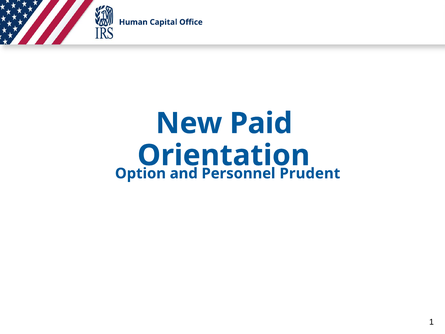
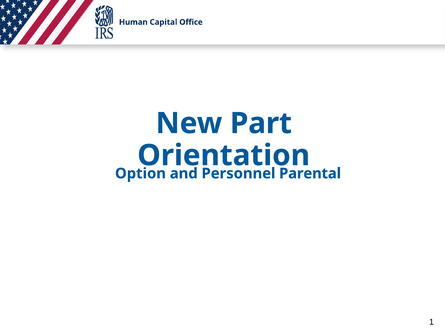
Paid: Paid -> Part
Prudent: Prudent -> Parental
